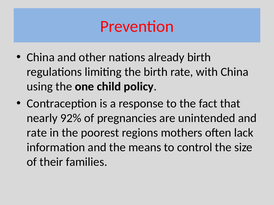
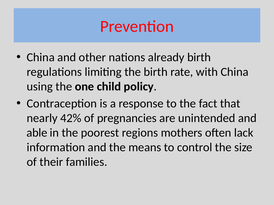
92%: 92% -> 42%
rate at (37, 133): rate -> able
